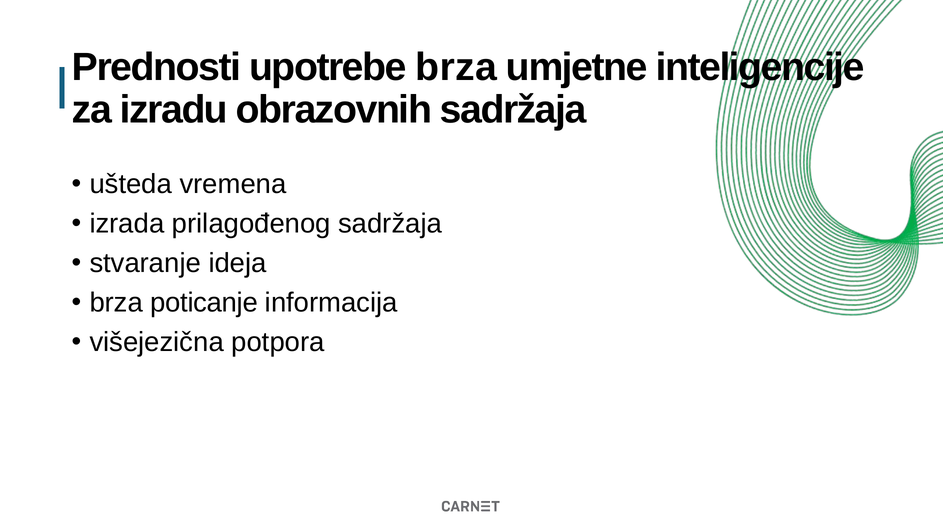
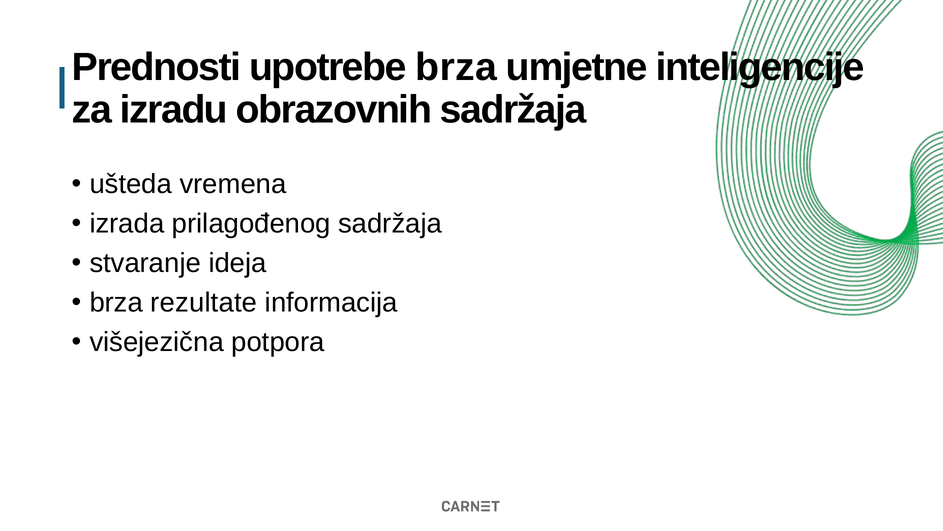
poticanje: poticanje -> rezultate
